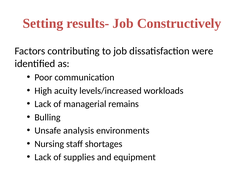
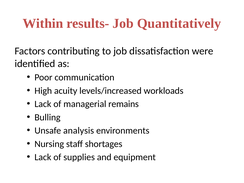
Setting: Setting -> Within
Constructively: Constructively -> Quantitatively
